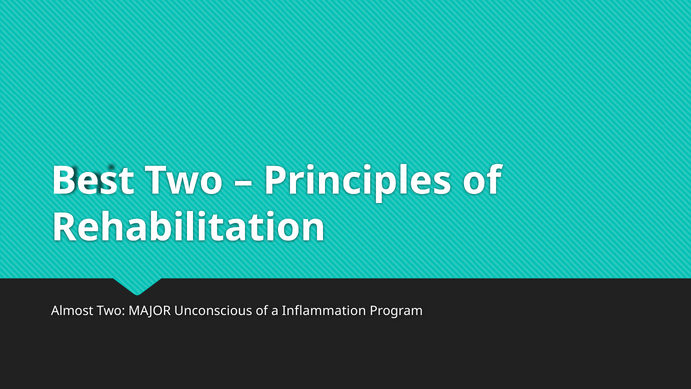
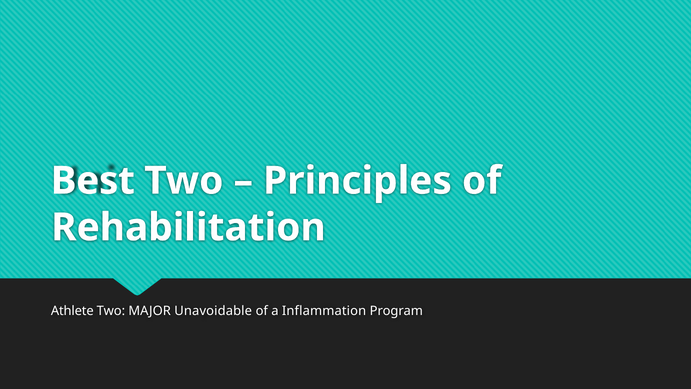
Almost: Almost -> Athlete
Unconscious: Unconscious -> Unavoidable
